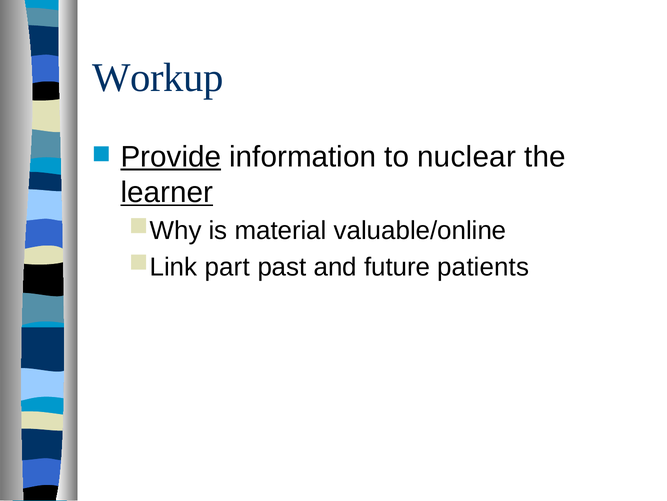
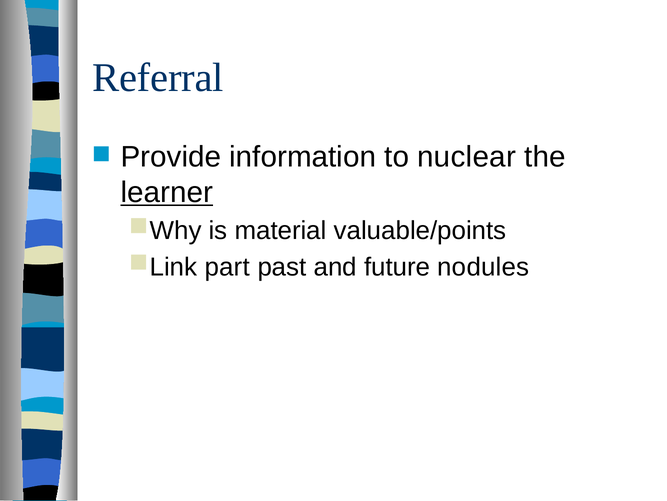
Workup: Workup -> Referral
Provide underline: present -> none
valuable/online: valuable/online -> valuable/points
patients: patients -> nodules
